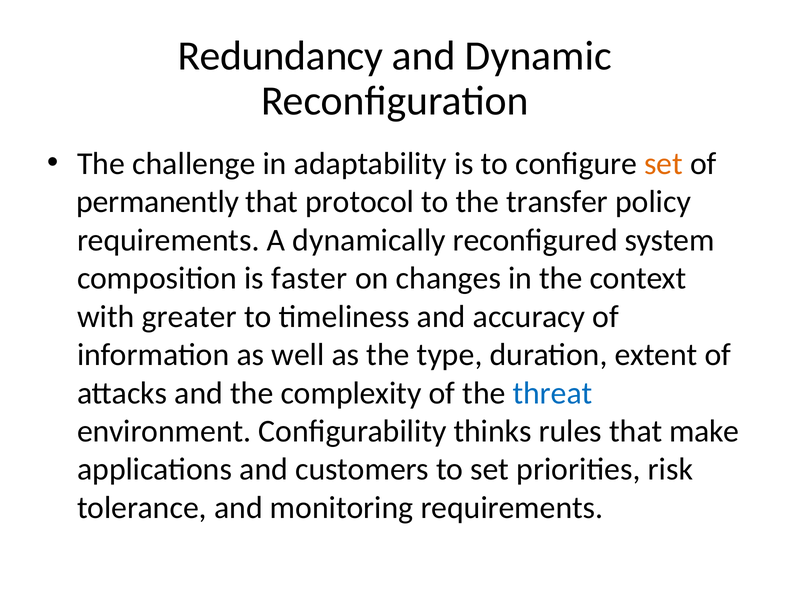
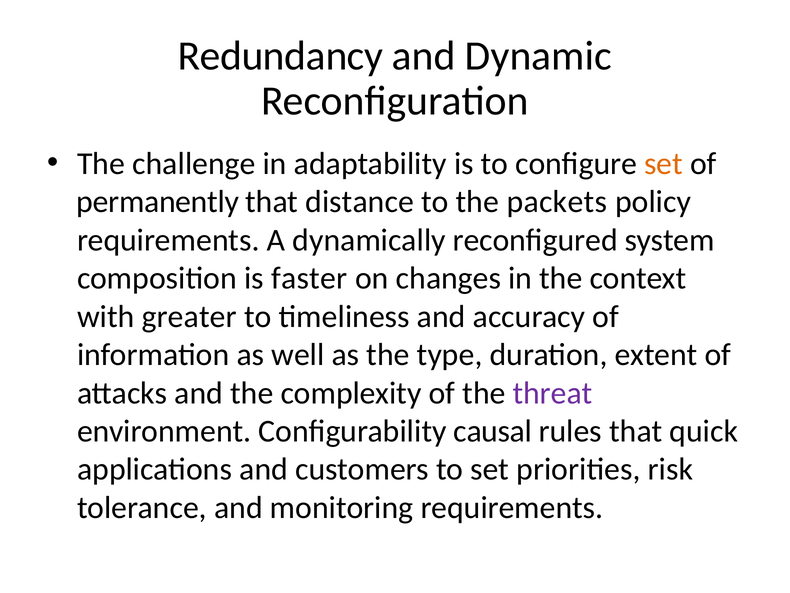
protocol: protocol -> distance
transfer: transfer -> packets
threat colour: blue -> purple
thinks: thinks -> causal
make: make -> quick
